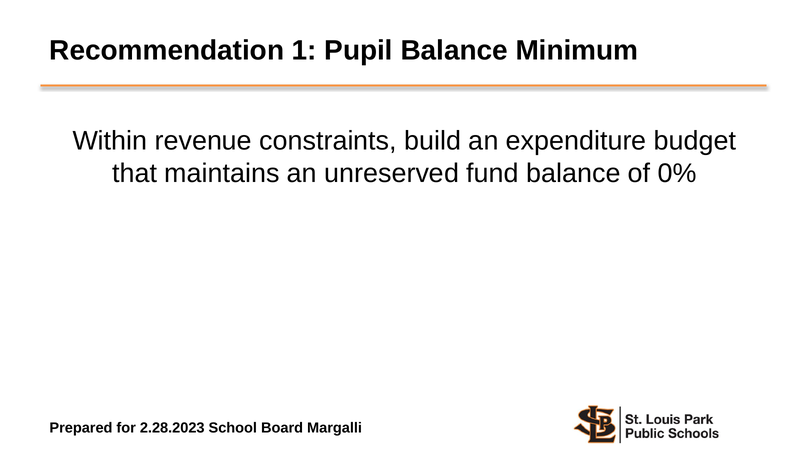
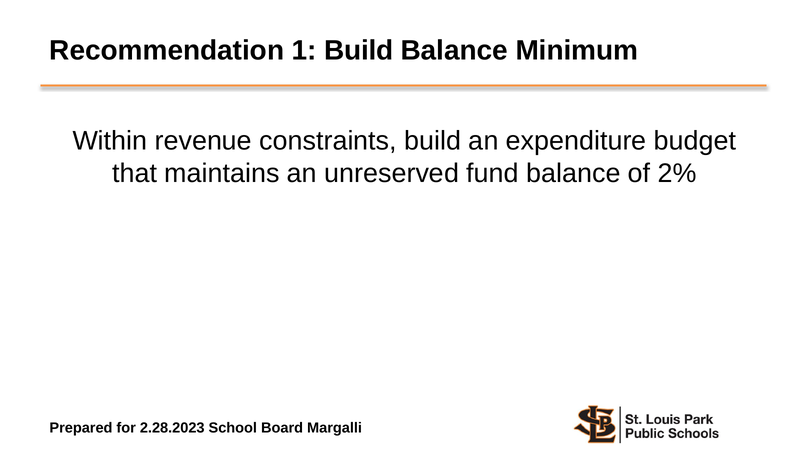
1 Pupil: Pupil -> Build
0%: 0% -> 2%
